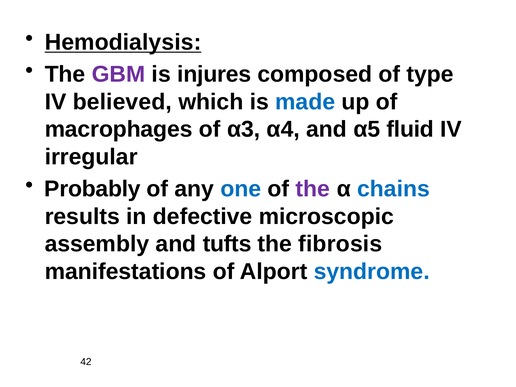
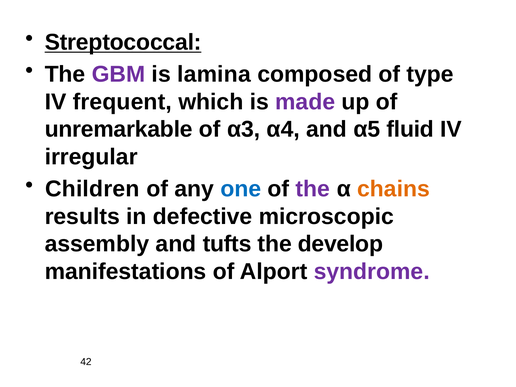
Hemodialysis: Hemodialysis -> Streptococcal
injures: injures -> lamina
believed: believed -> frequent
made colour: blue -> purple
macrophages: macrophages -> unremarkable
Probably: Probably -> Children
chains colour: blue -> orange
fibrosis: fibrosis -> develop
syndrome colour: blue -> purple
